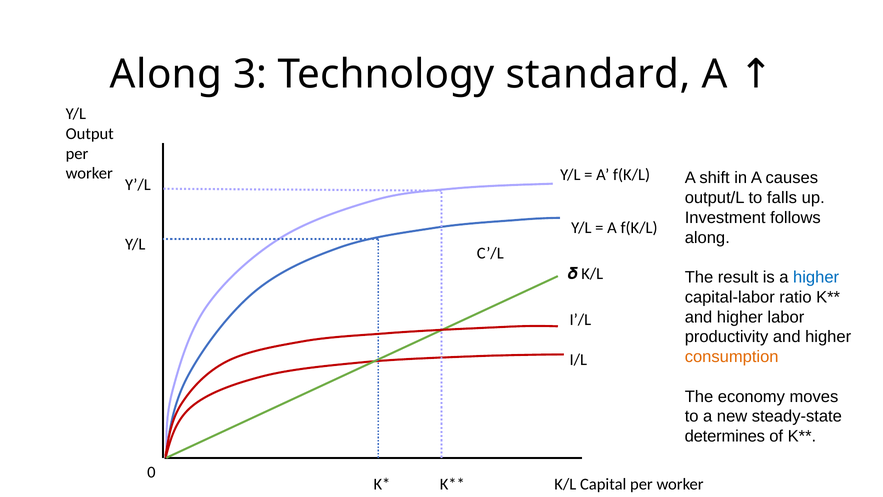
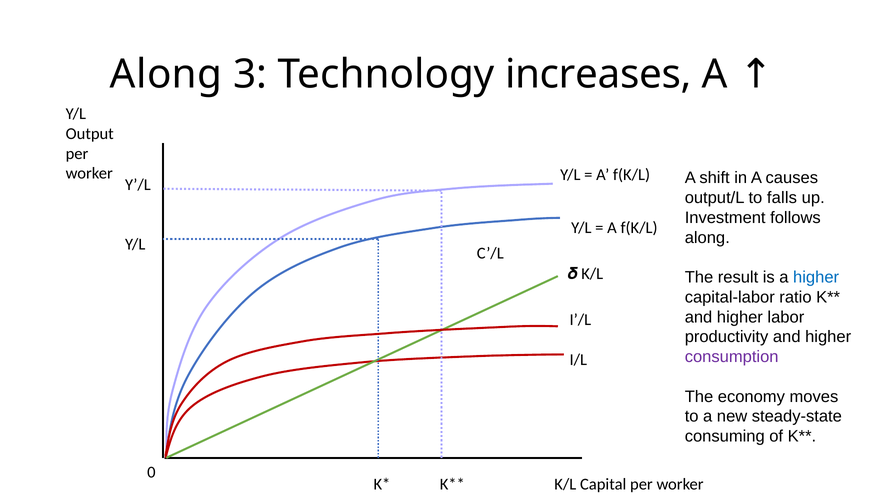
standard: standard -> increases
consumption colour: orange -> purple
determines: determines -> consuming
